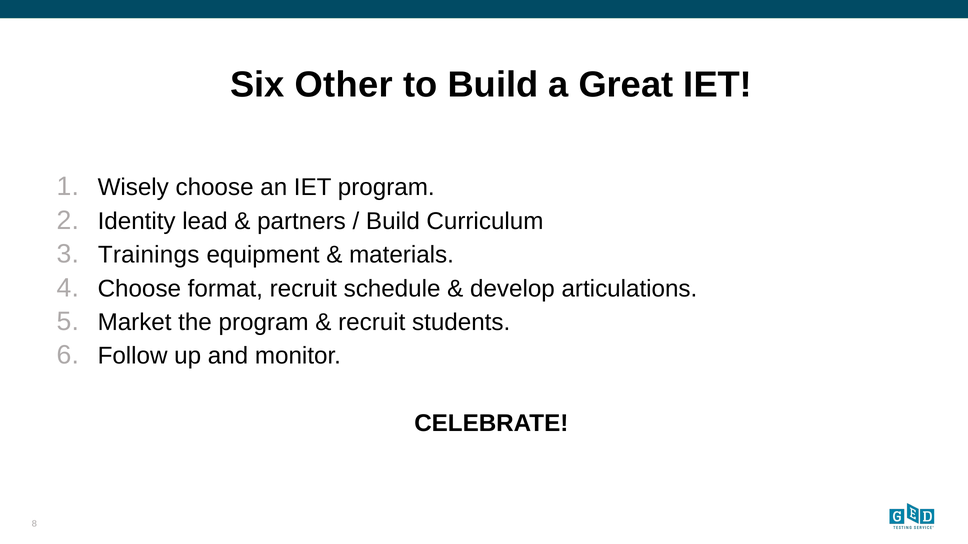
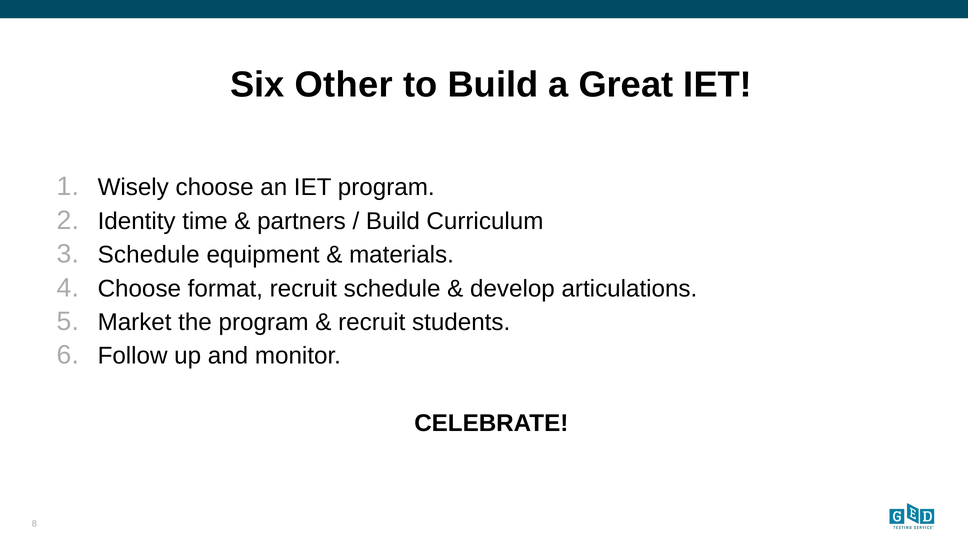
lead: lead -> time
Trainings at (149, 255): Trainings -> Schedule
